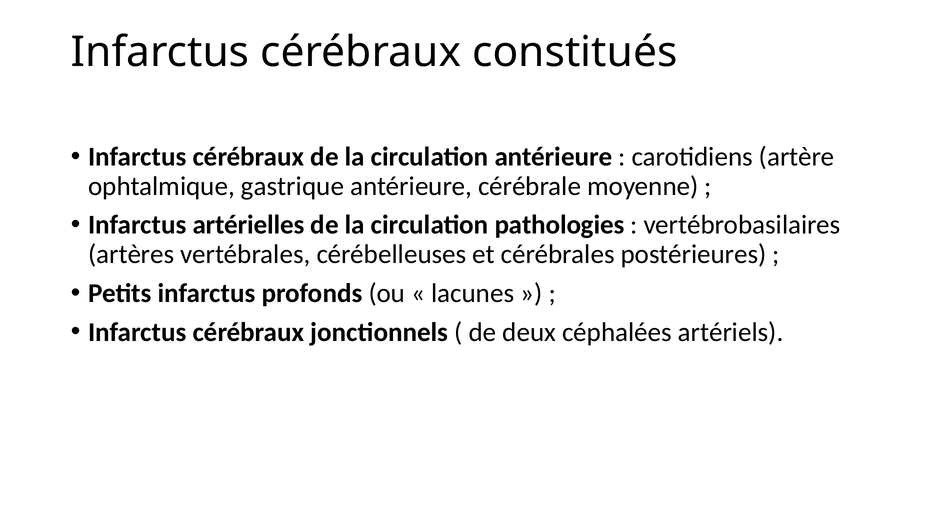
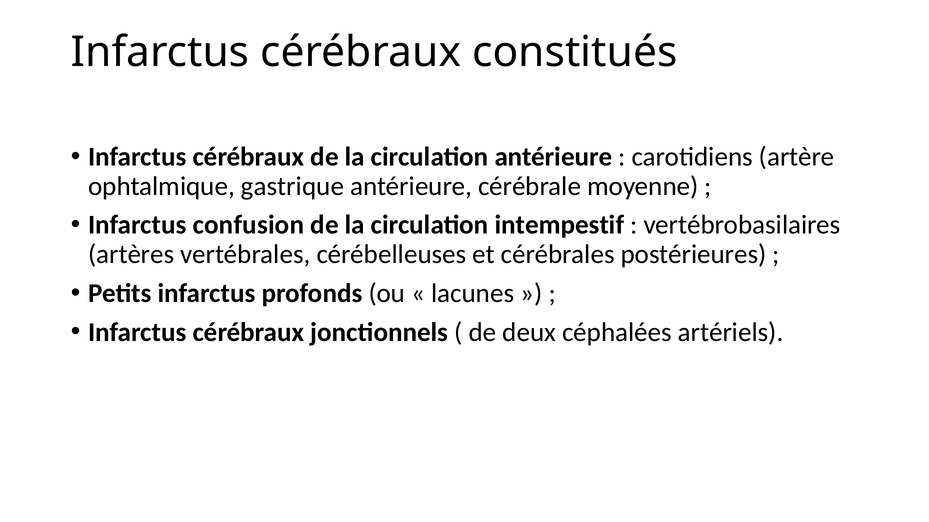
artérielles: artérielles -> confusion
pathologies: pathologies -> intempestif
